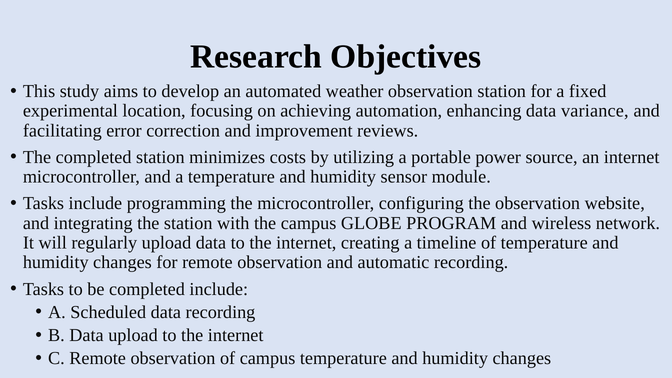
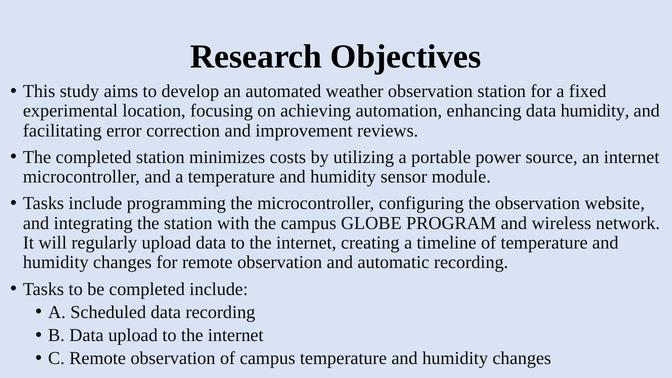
data variance: variance -> humidity
